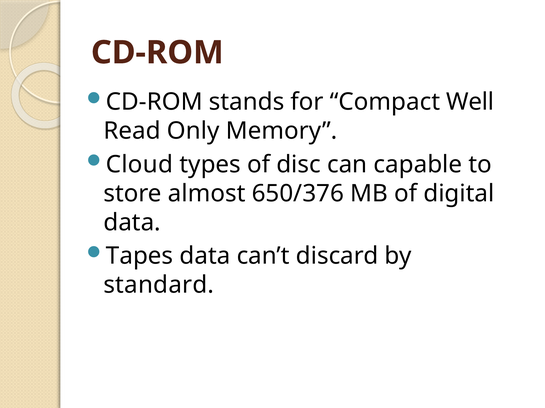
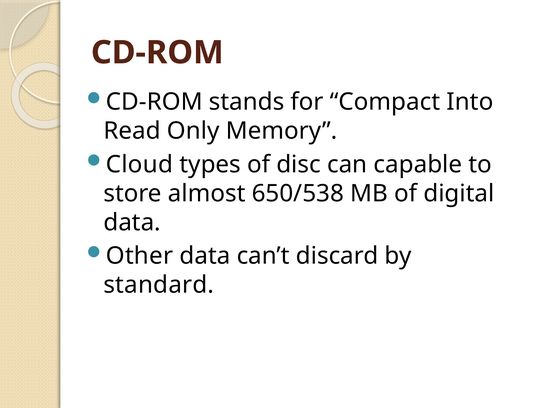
Well: Well -> Into
650/376: 650/376 -> 650/538
Tapes: Tapes -> Other
